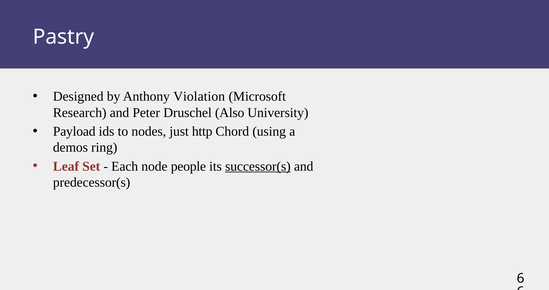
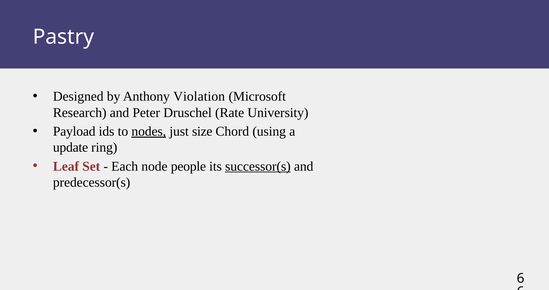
Also: Also -> Rate
nodes underline: none -> present
http: http -> size
demos: demos -> update
